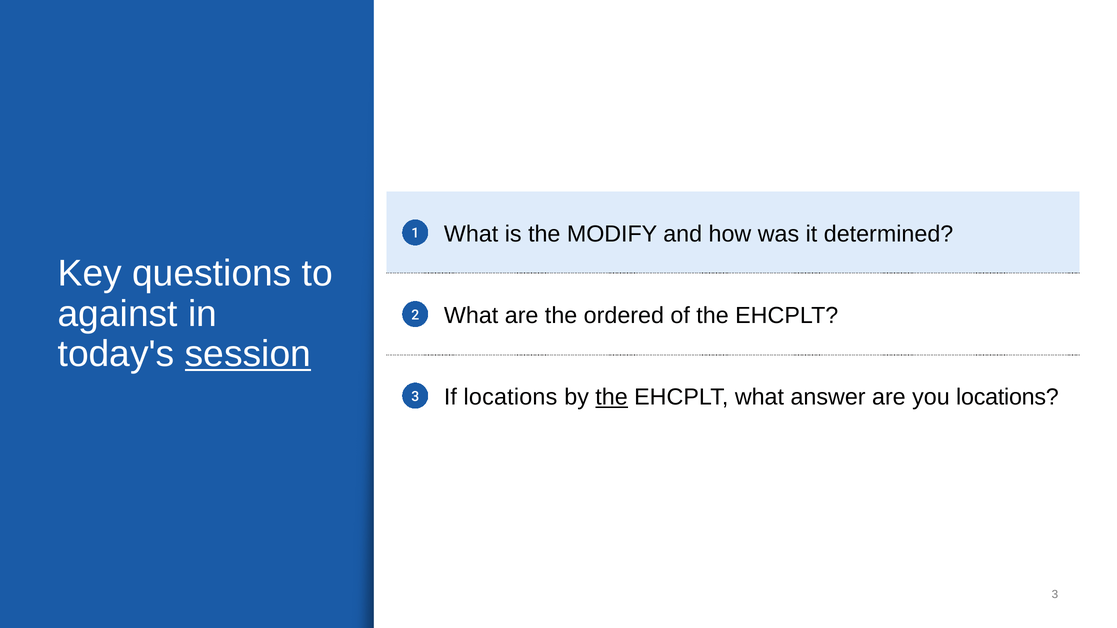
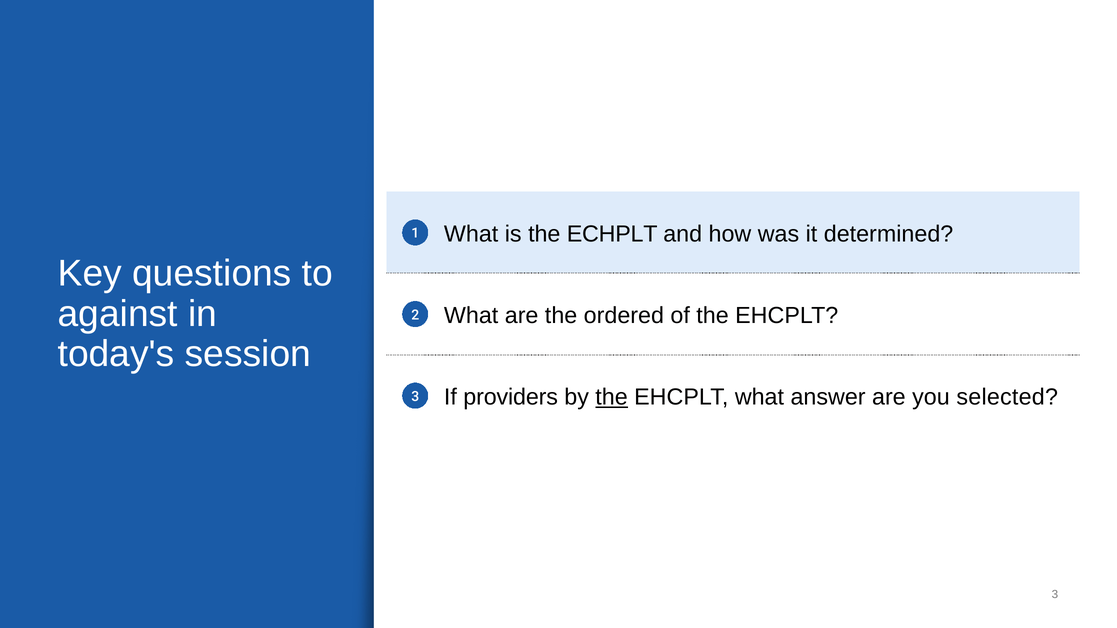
MODIFY: MODIFY -> ECHPLT
session underline: present -> none
If locations: locations -> providers
you locations: locations -> selected
